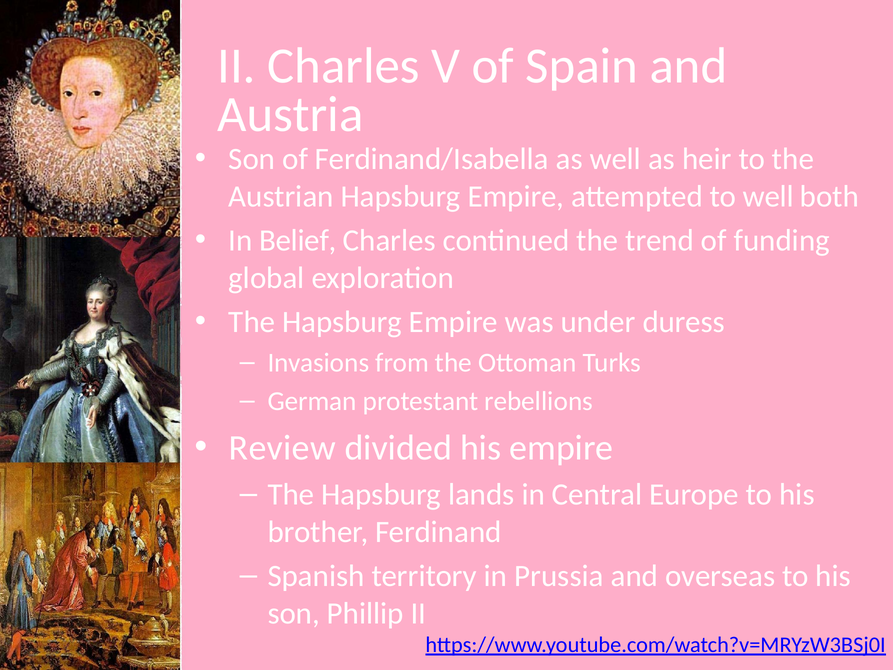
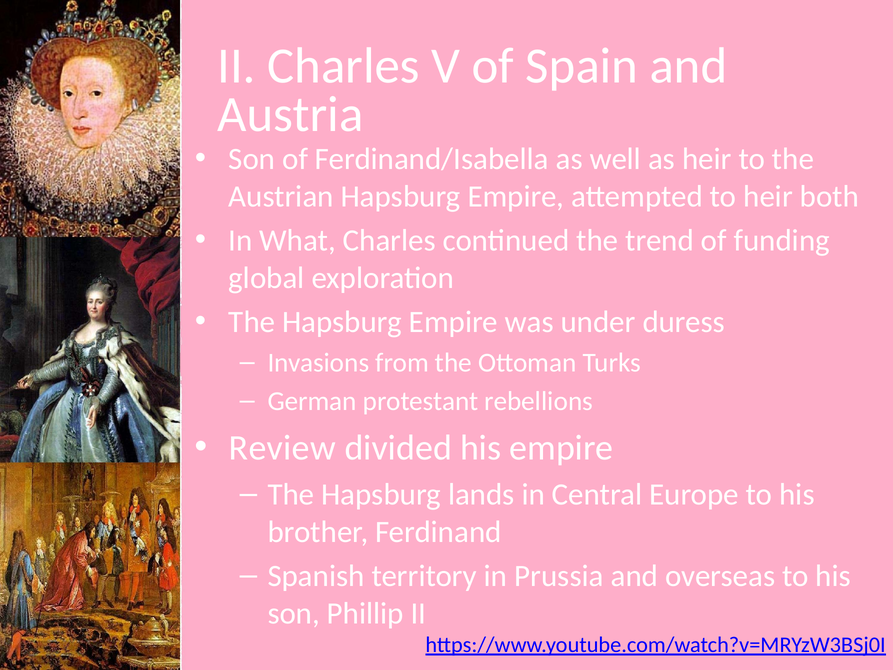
to well: well -> heir
Belief: Belief -> What
